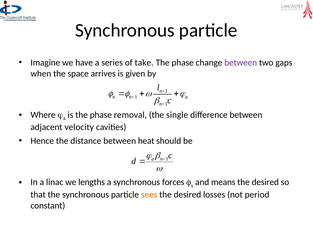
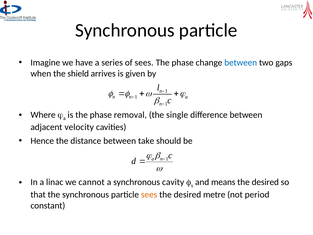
of take: take -> sees
between at (241, 62) colour: purple -> blue
space: space -> shield
heat: heat -> take
lengths: lengths -> cannot
forces: forces -> cavity
losses: losses -> metre
